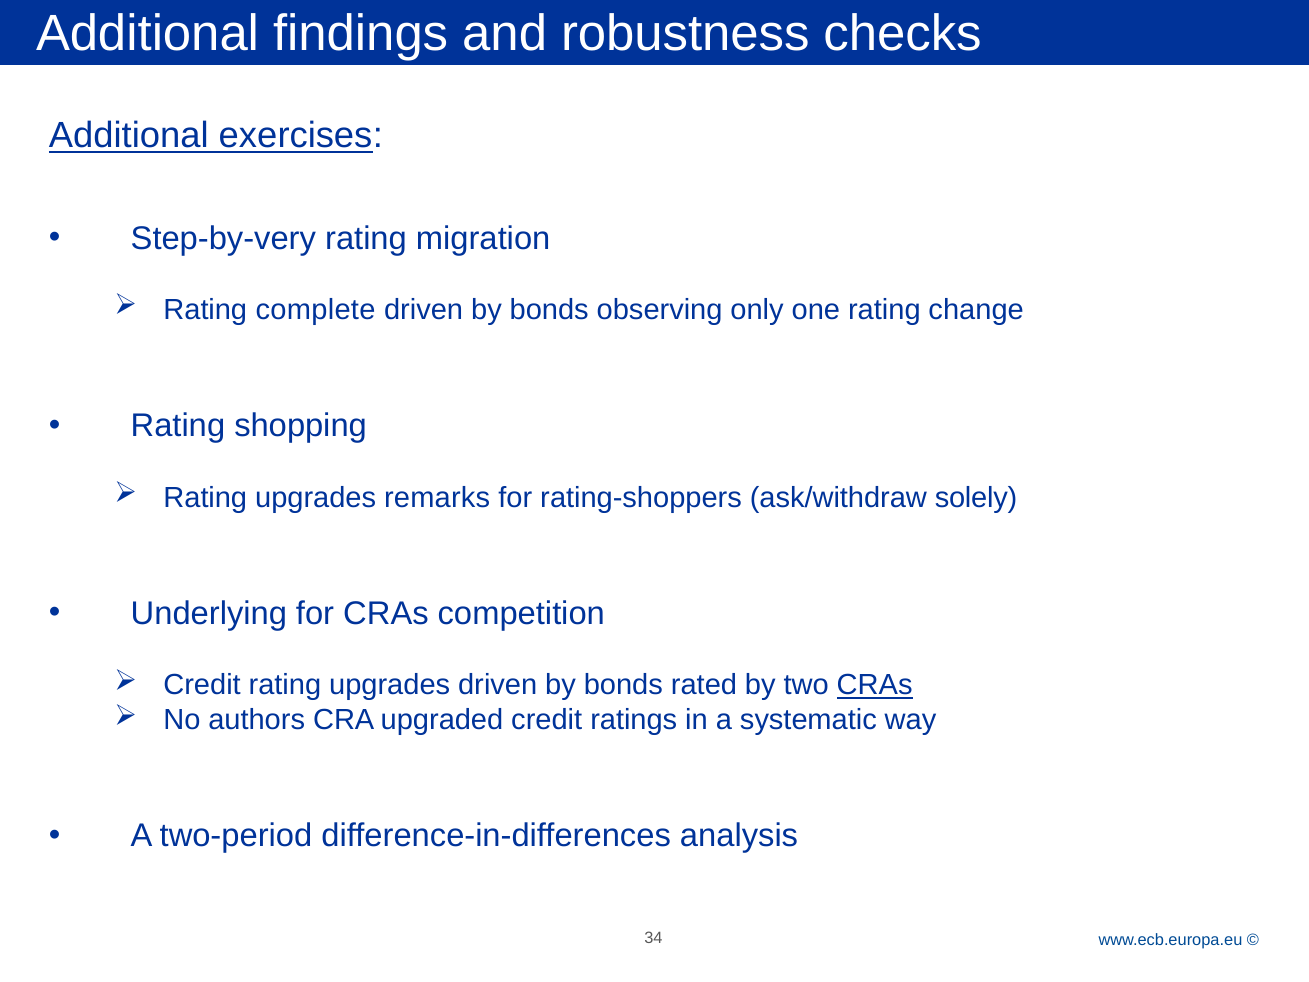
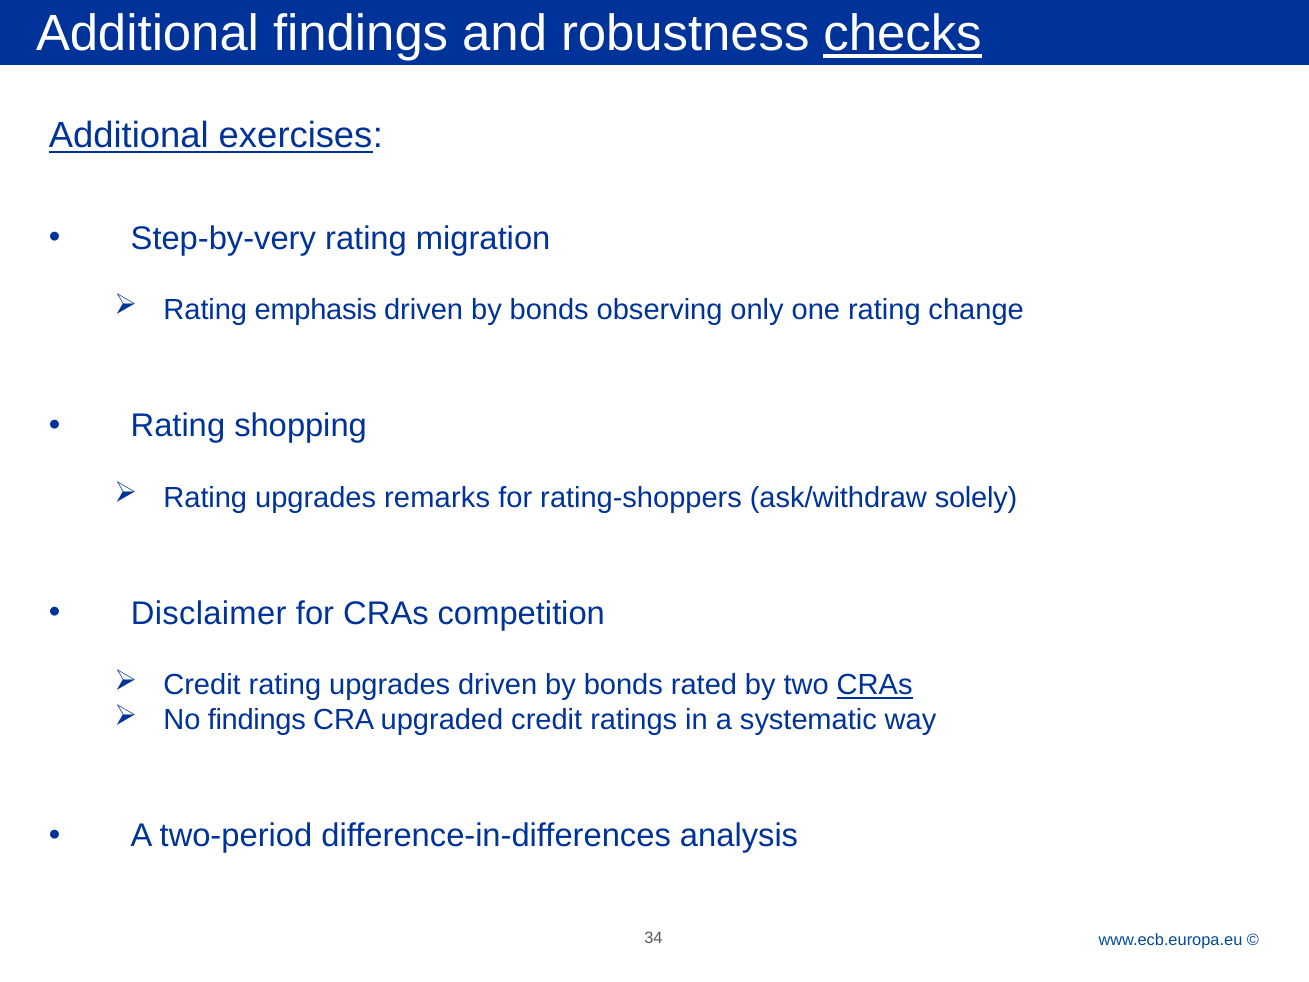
checks underline: none -> present
complete: complete -> emphasis
Underlying: Underlying -> Disclaimer
No authors: authors -> findings
